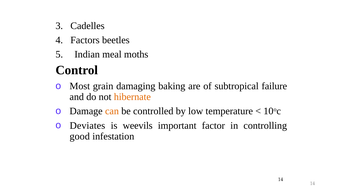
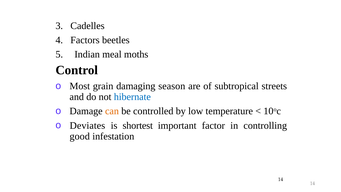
baking: baking -> season
failure: failure -> streets
hibernate colour: orange -> blue
weevils: weevils -> shortest
